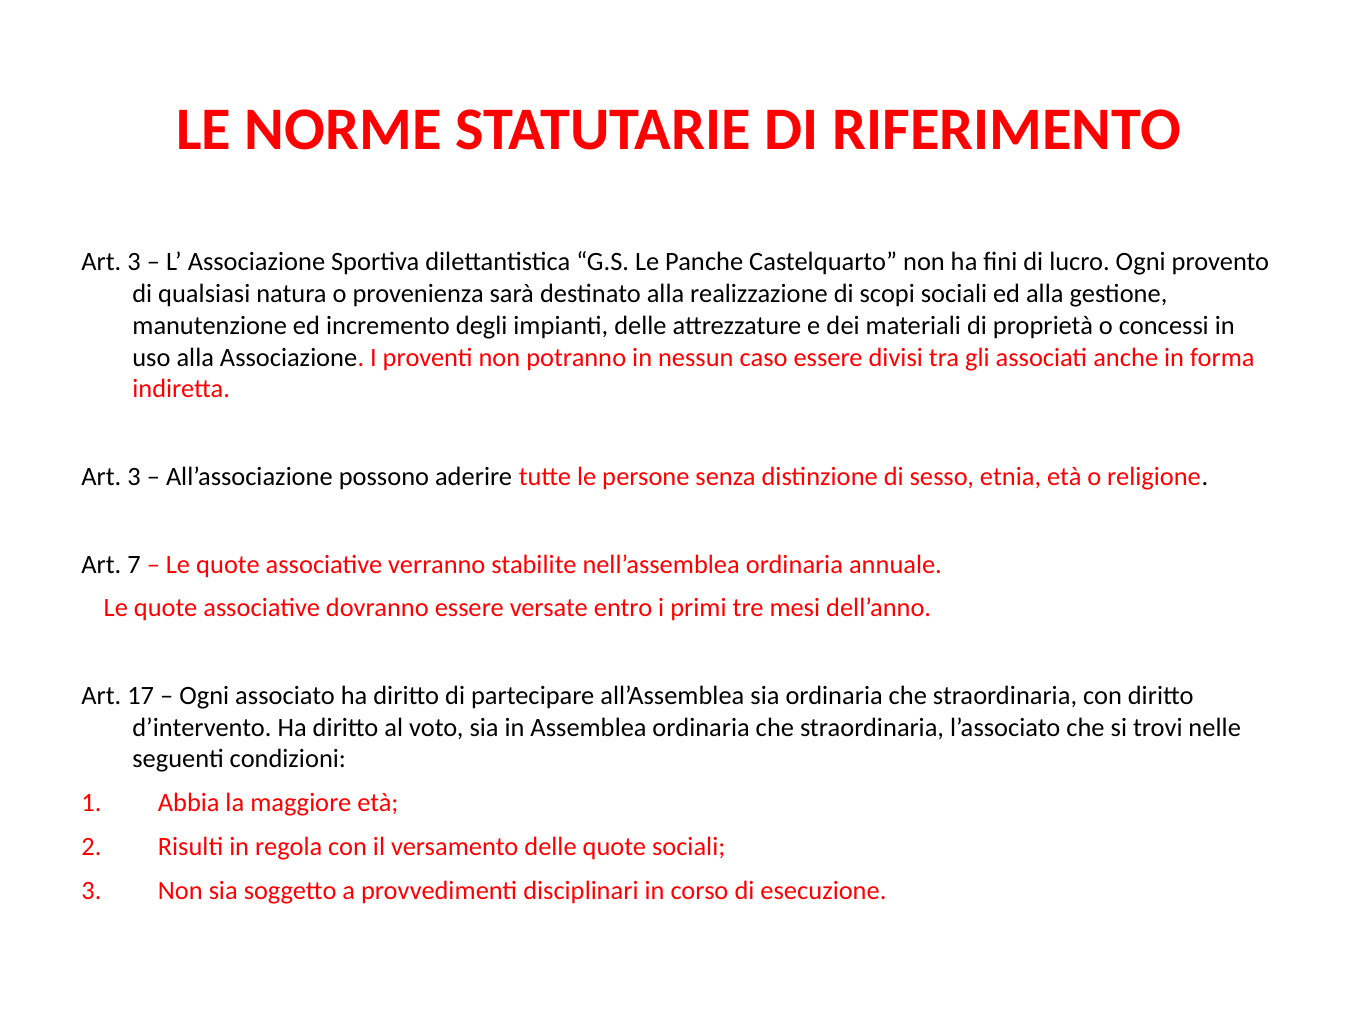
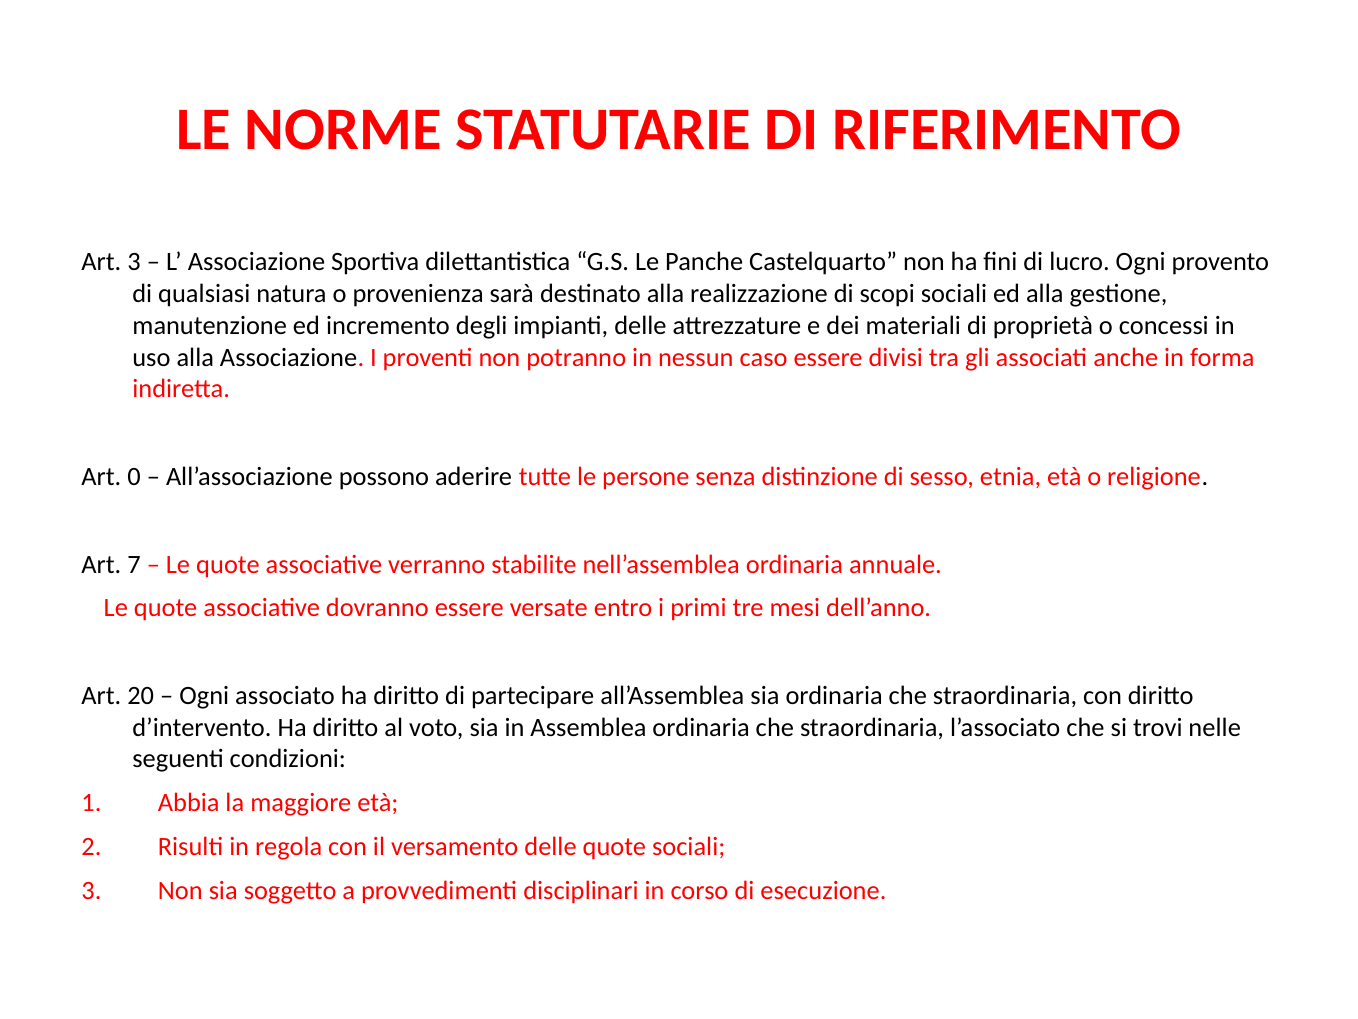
3 at (134, 477): 3 -> 0
17: 17 -> 20
